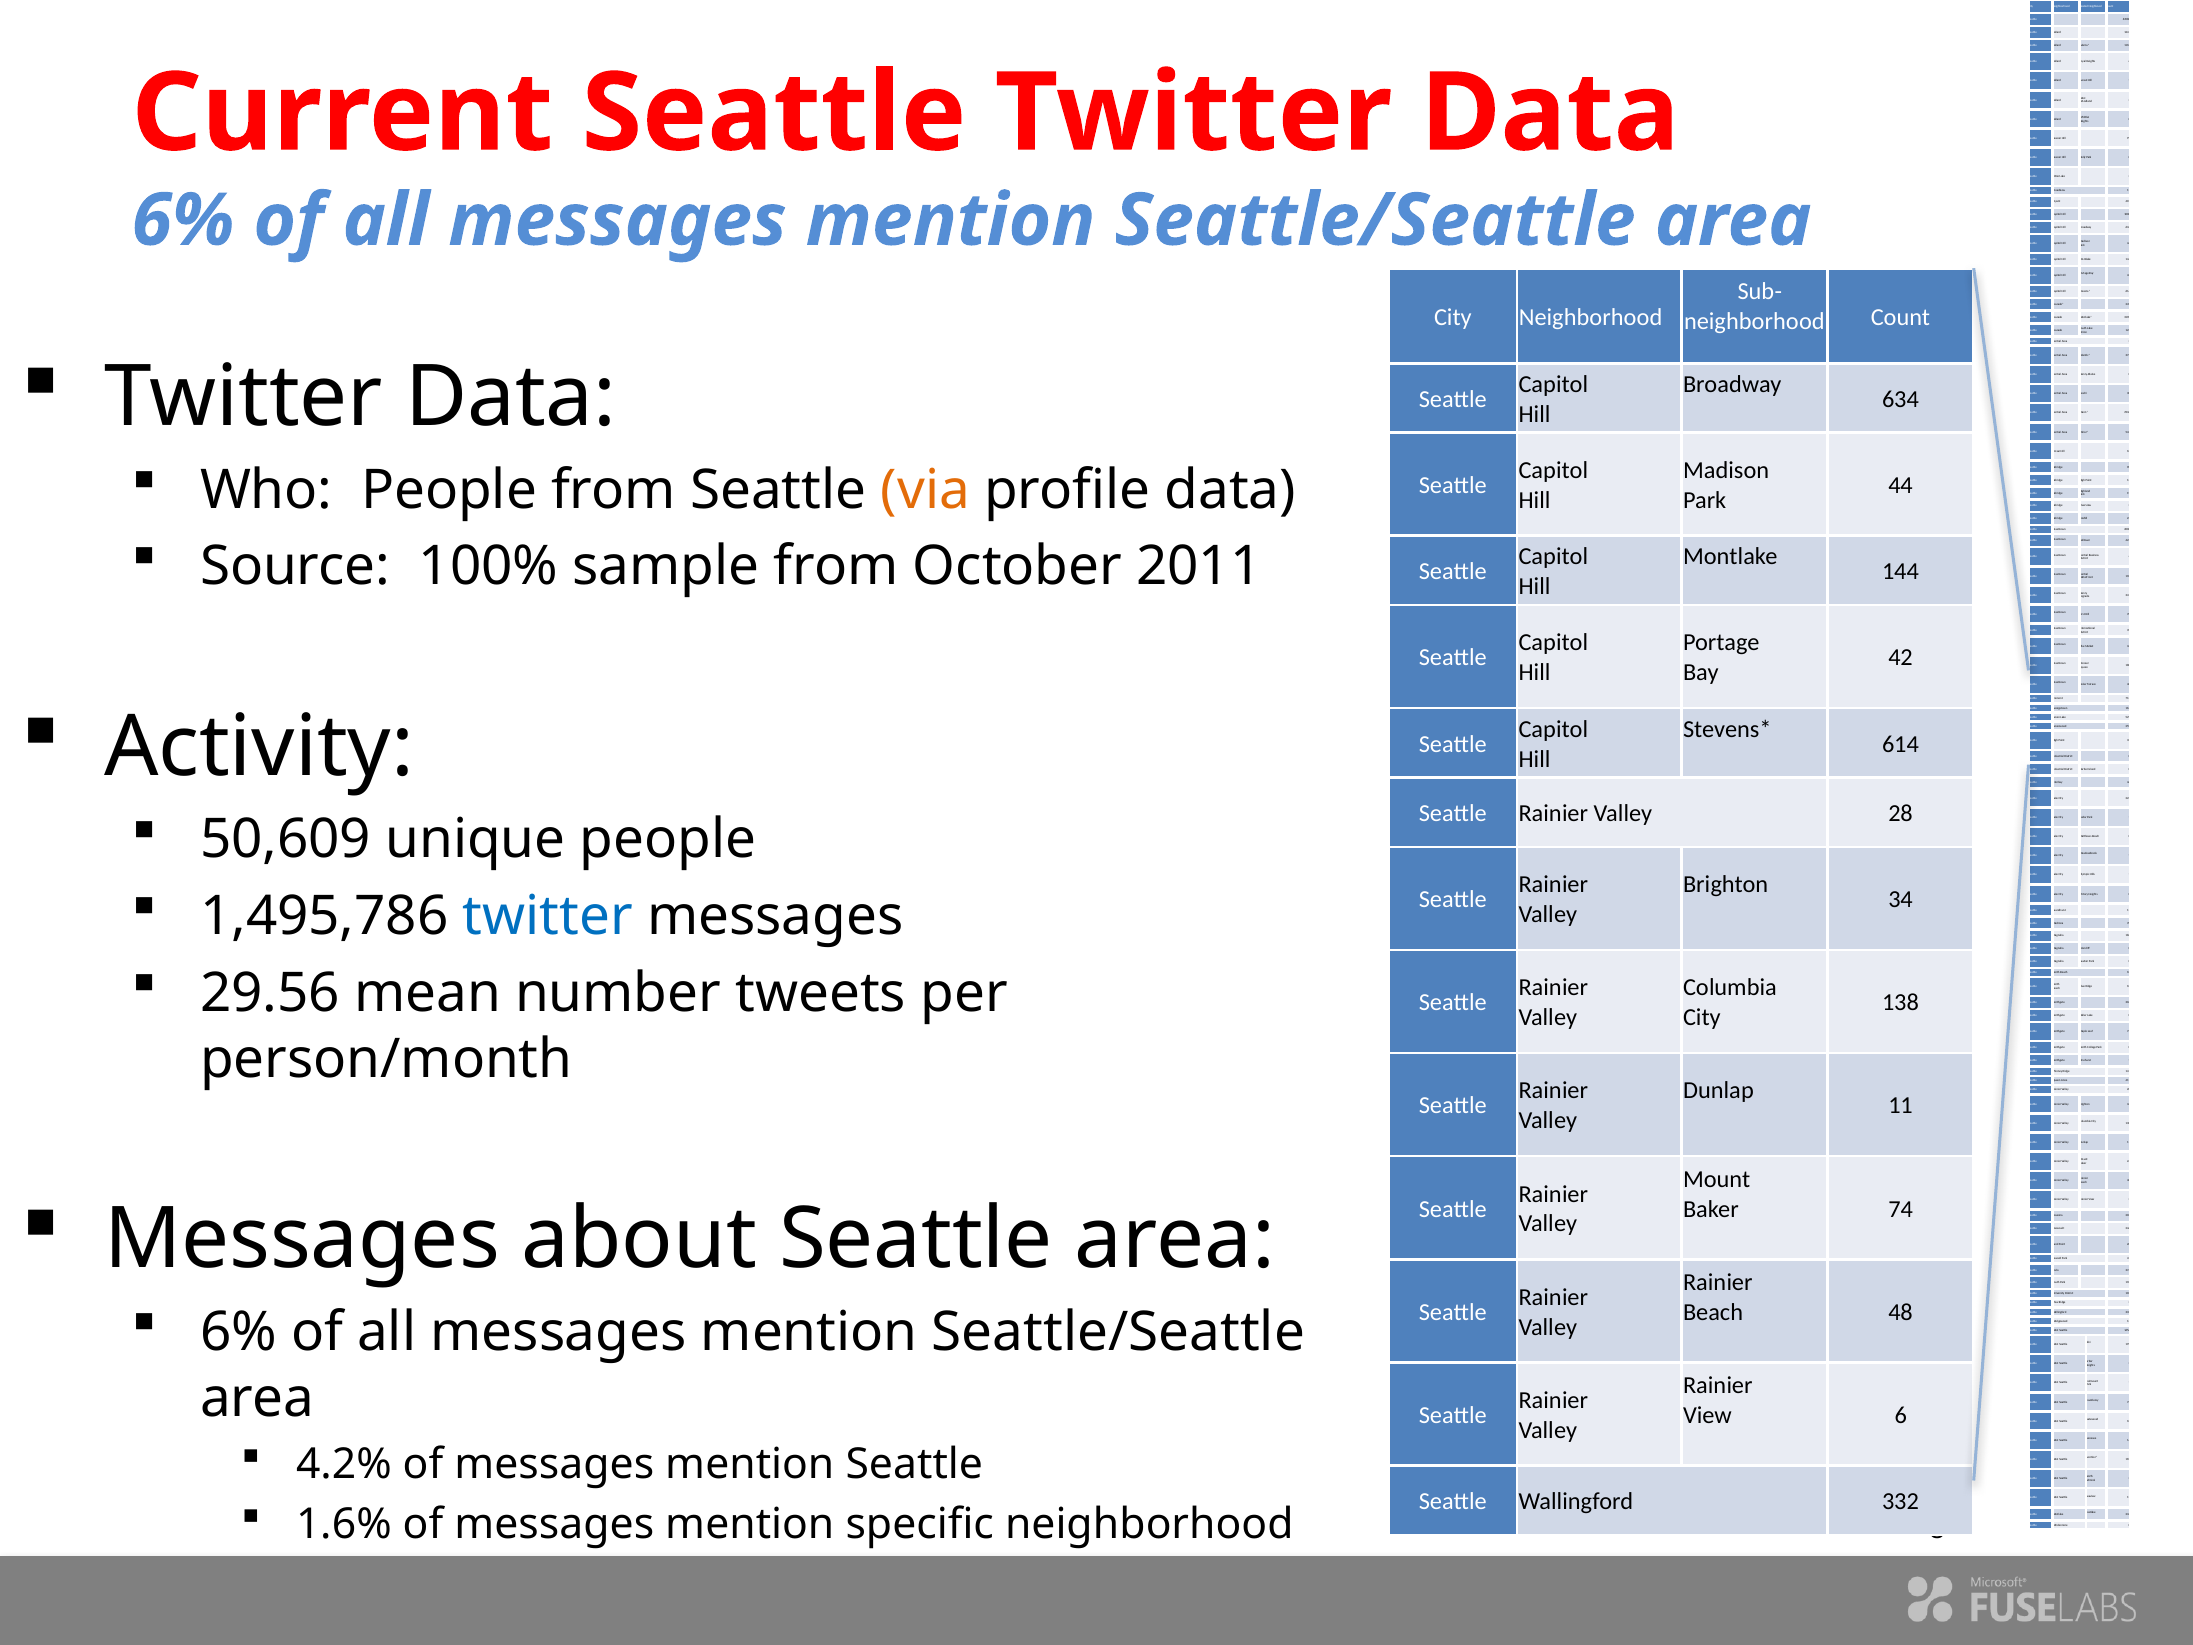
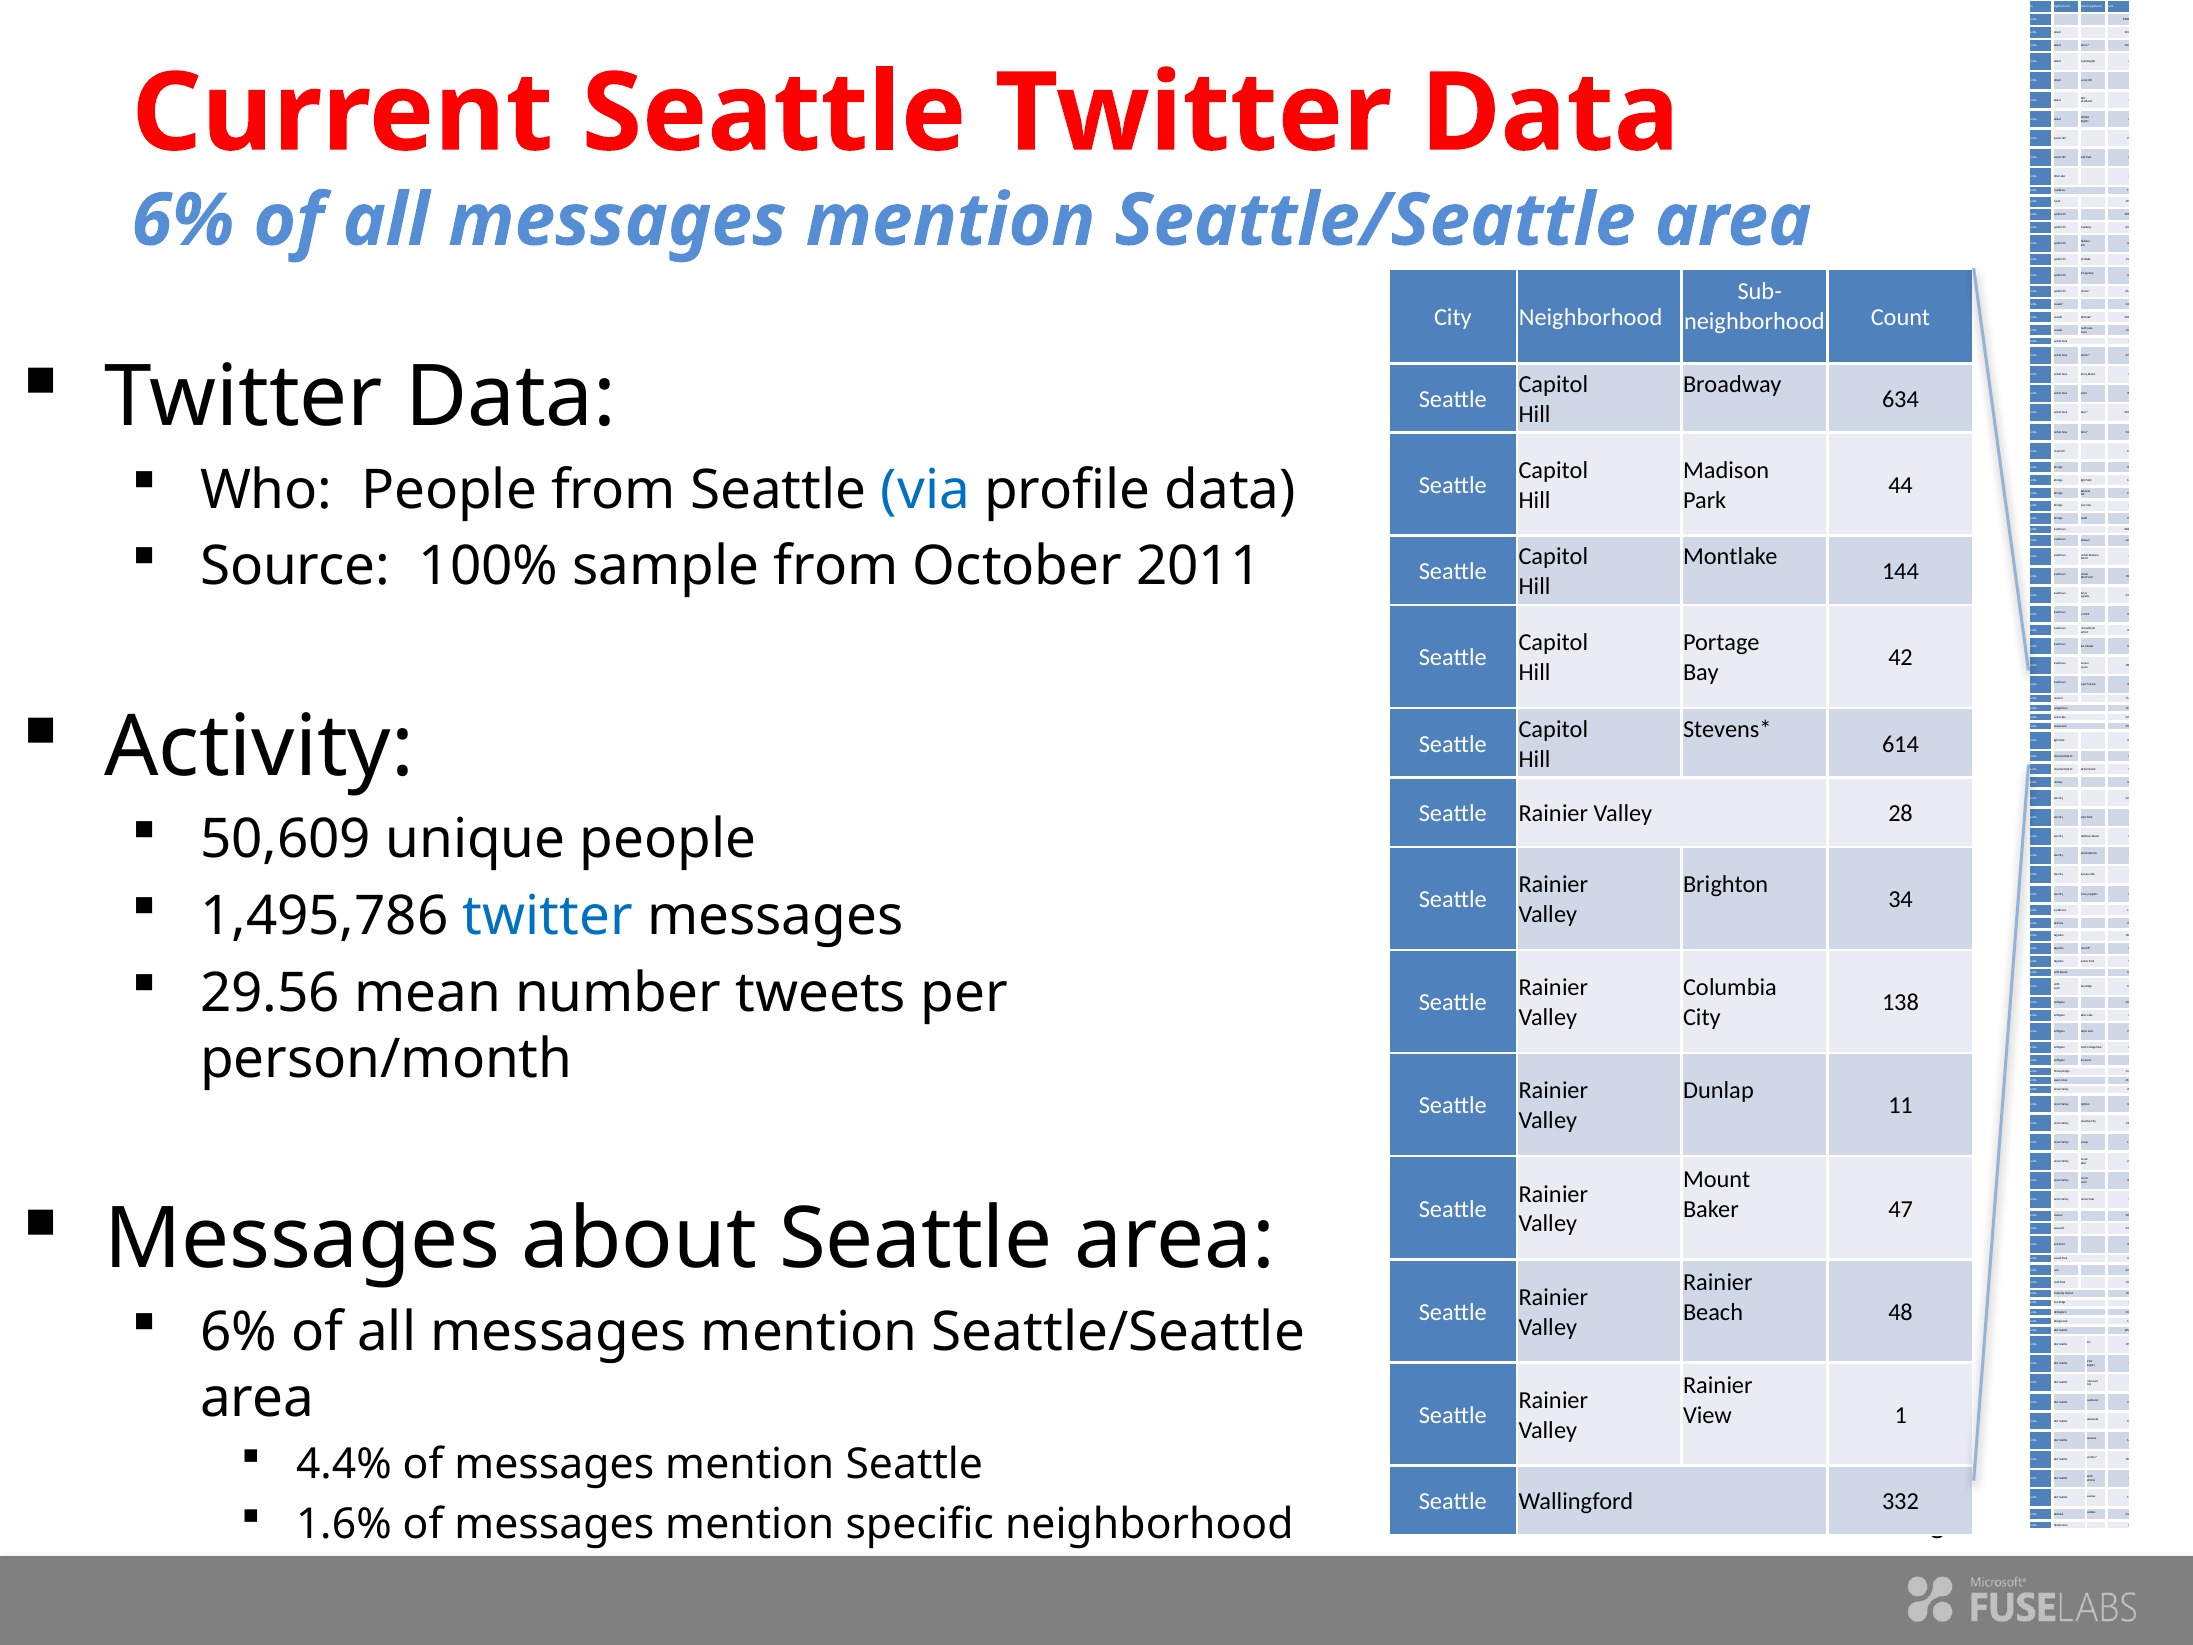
via colour: orange -> blue
Baker 74: 74 -> 47
View 6: 6 -> 1
4.2%: 4.2% -> 4.4%
